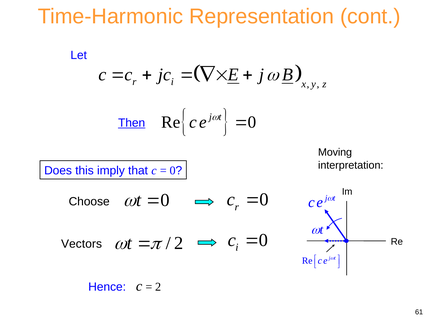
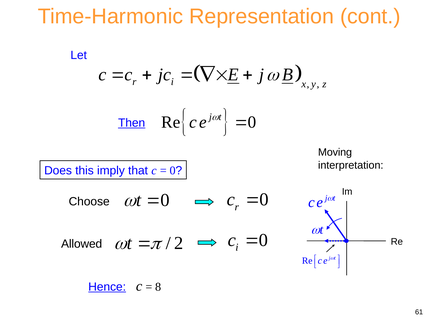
Vectors: Vectors -> Allowed
Hence underline: none -> present
2: 2 -> 8
